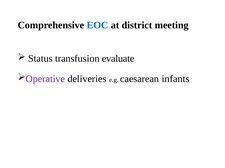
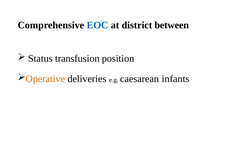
meeting: meeting -> between
evaluate: evaluate -> position
Operative colour: purple -> orange
